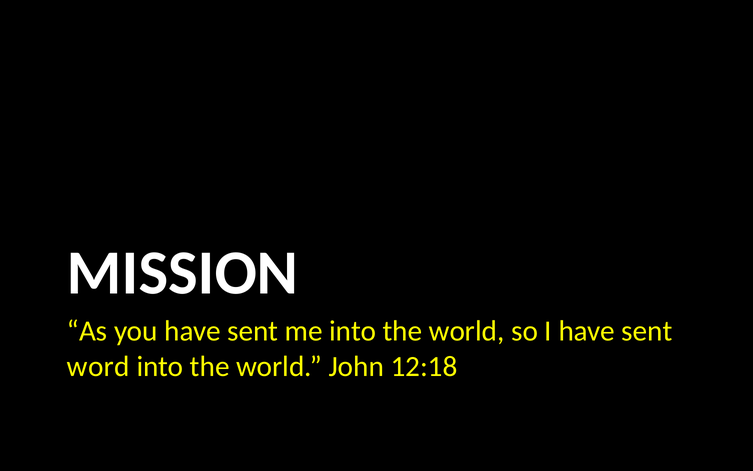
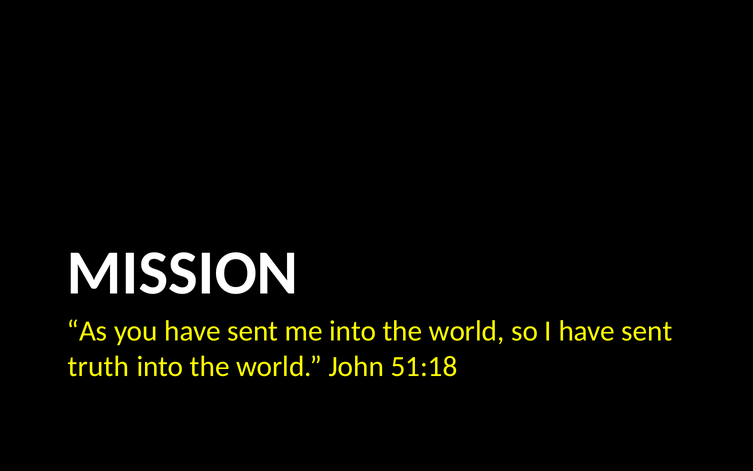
word: word -> truth
12:18: 12:18 -> 51:18
